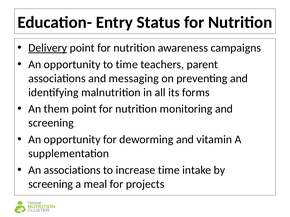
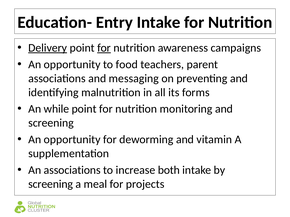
Entry Status: Status -> Intake
for at (104, 48) underline: none -> present
to time: time -> food
them: them -> while
increase time: time -> both
